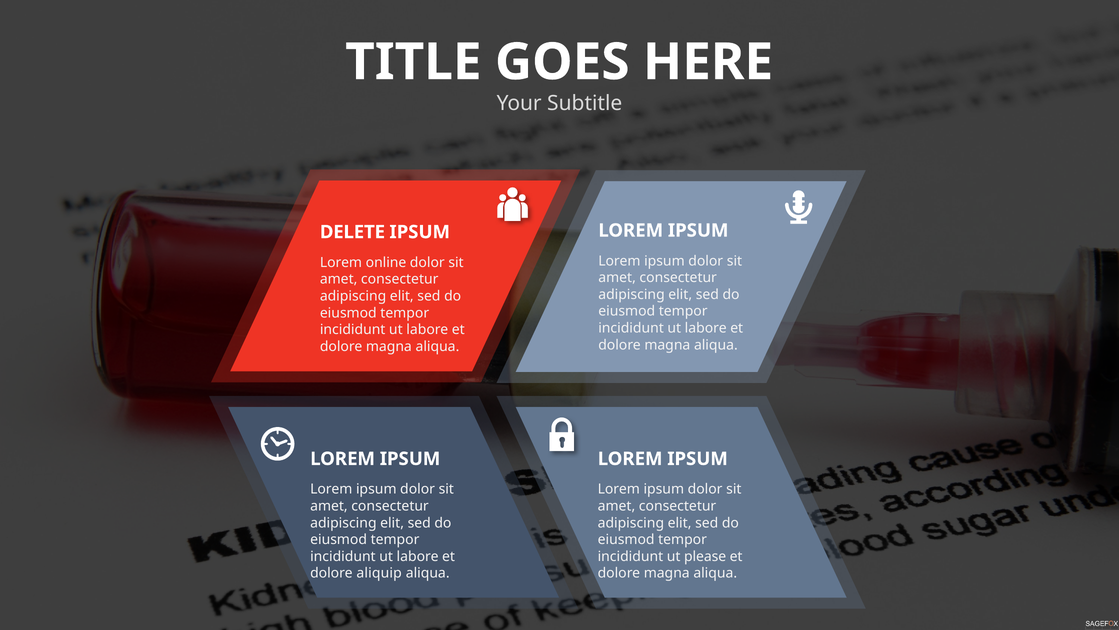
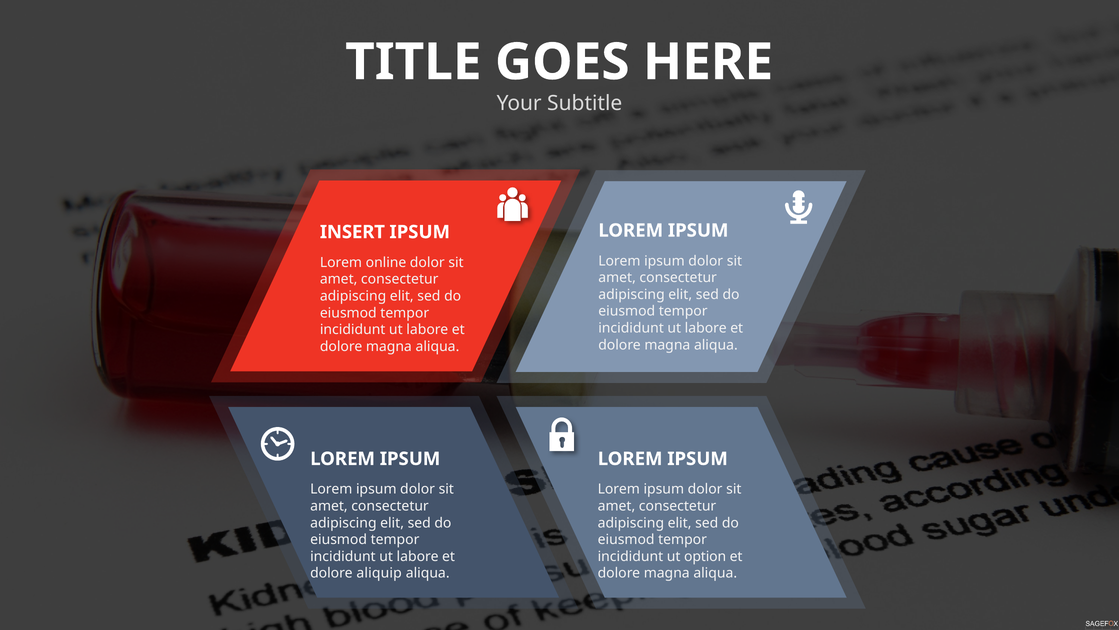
DELETE: DELETE -> INSERT
please: please -> option
